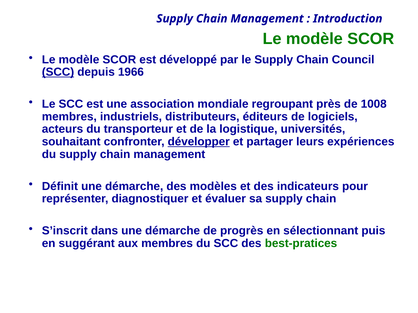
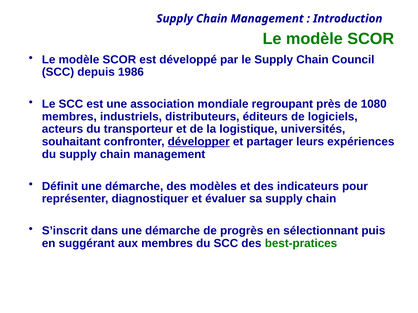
SCC at (58, 72) underline: present -> none
1966: 1966 -> 1986
1008: 1008 -> 1080
